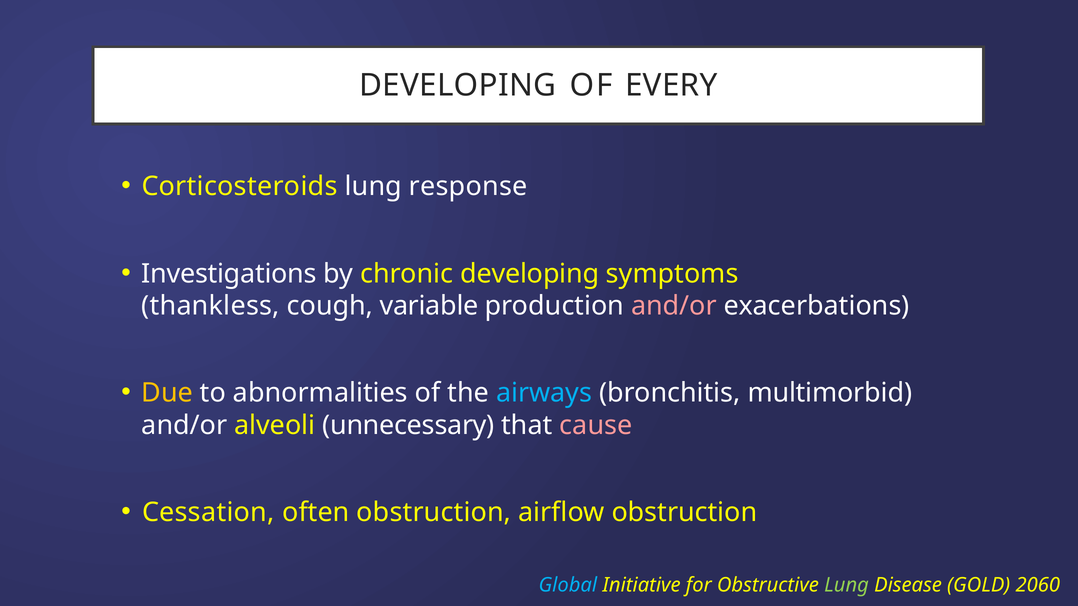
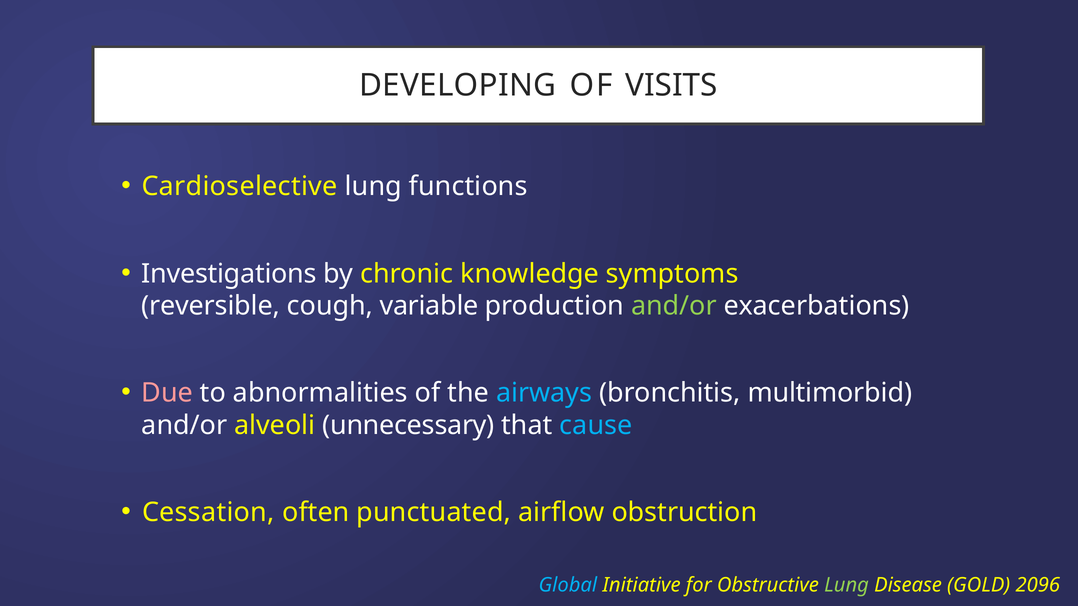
EVERY: EVERY -> VISITS
Corticosteroids: Corticosteroids -> Cardioselective
response: response -> functions
chronic developing: developing -> knowledge
thankless: thankless -> reversible
and/or at (674, 306) colour: pink -> light green
Due colour: yellow -> pink
cause colour: pink -> light blue
often obstruction: obstruction -> punctuated
2060: 2060 -> 2096
